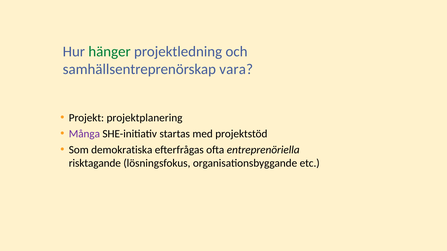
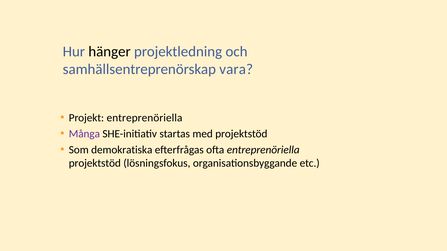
hänger colour: green -> black
Projekt projektplanering: projektplanering -> entreprenöriella
risktagande at (95, 163): risktagande -> projektstöd
